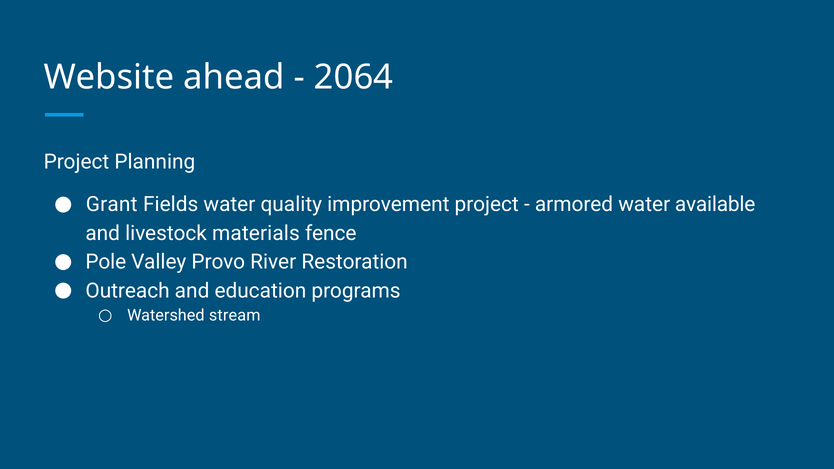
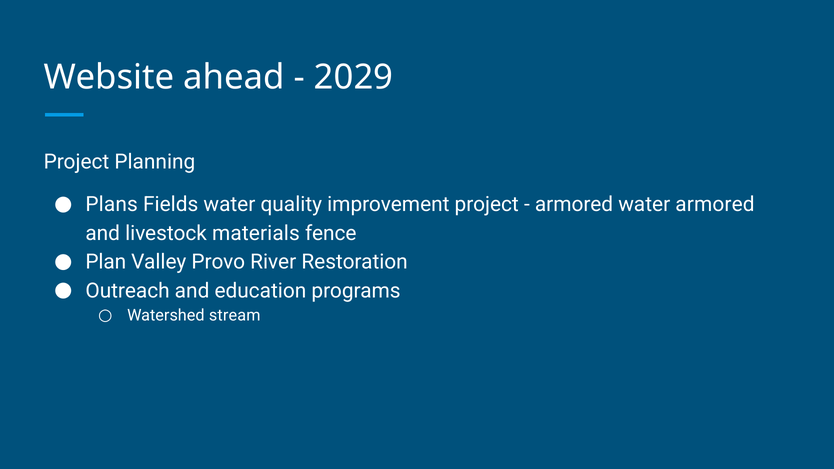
2064: 2064 -> 2029
Grant: Grant -> Plans
water available: available -> armored
Pole: Pole -> Plan
